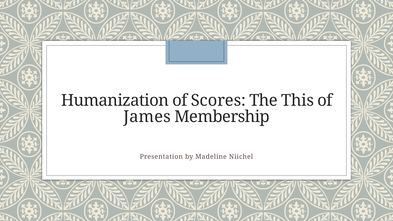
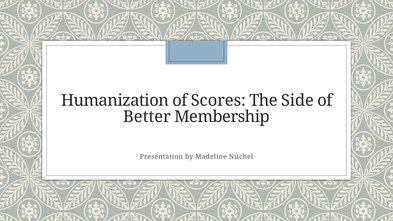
This: This -> Side
James: James -> Better
